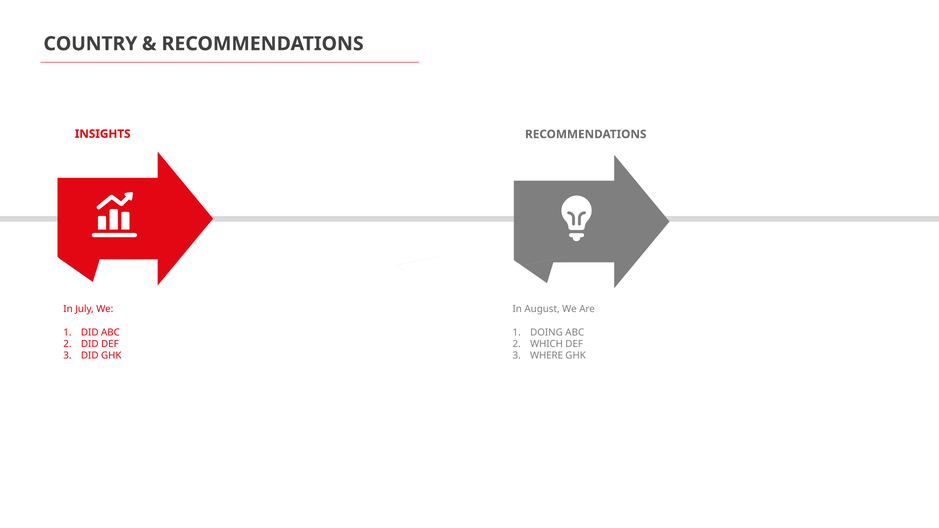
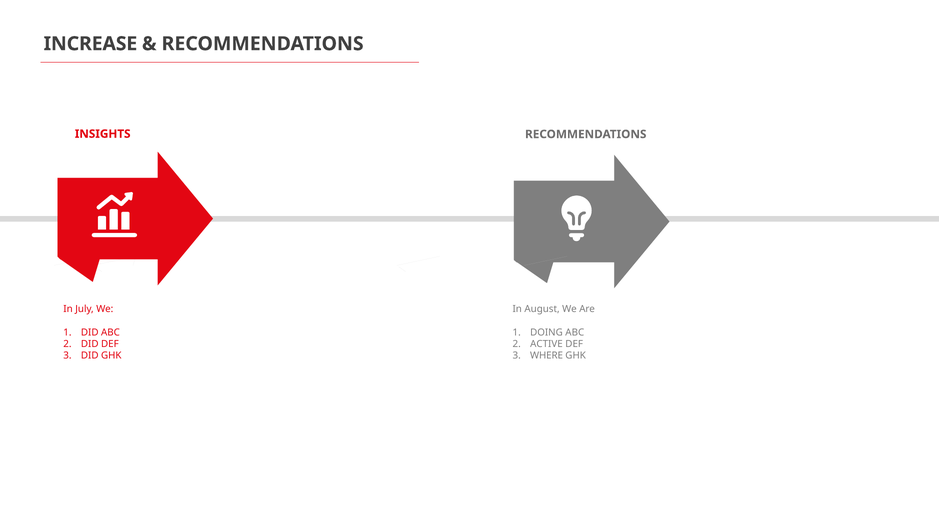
COUNTRY: COUNTRY -> INCREASE
WHICH: WHICH -> ACTIVE
